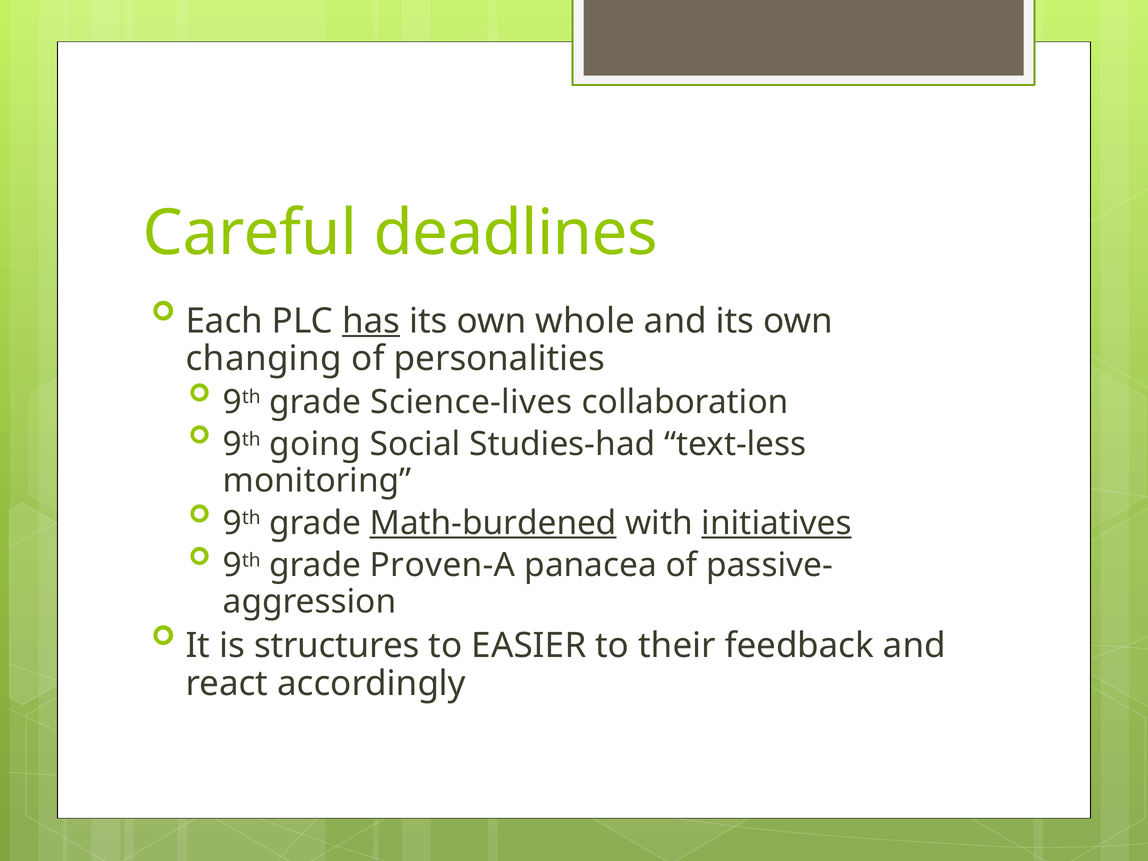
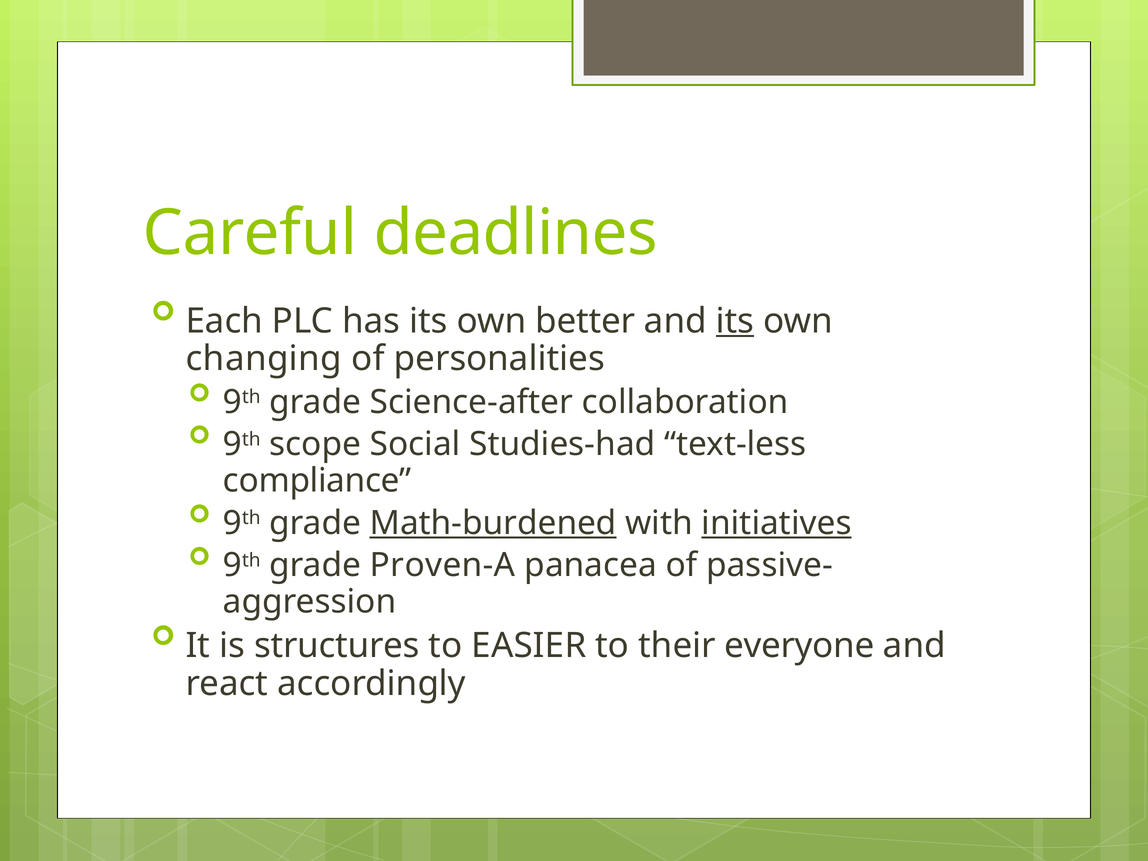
has underline: present -> none
whole: whole -> better
its at (735, 321) underline: none -> present
Science-lives: Science-lives -> Science-after
going: going -> scope
monitoring: monitoring -> compliance
feedback: feedback -> everyone
